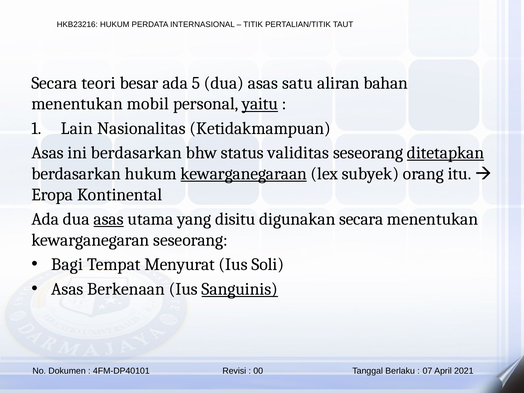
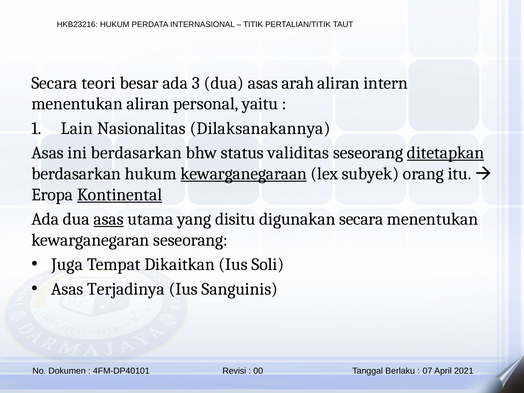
5: 5 -> 3
satu: satu -> arah
bahan: bahan -> intern
menentukan mobil: mobil -> aliran
yaitu underline: present -> none
Ketidakmampuan: Ketidakmampuan -> Dilaksanakannya
Kontinental underline: none -> present
Bagi: Bagi -> Juga
Menyurat: Menyurat -> Dikaitkan
Berkenaan: Berkenaan -> Terjadinya
Sanguinis underline: present -> none
